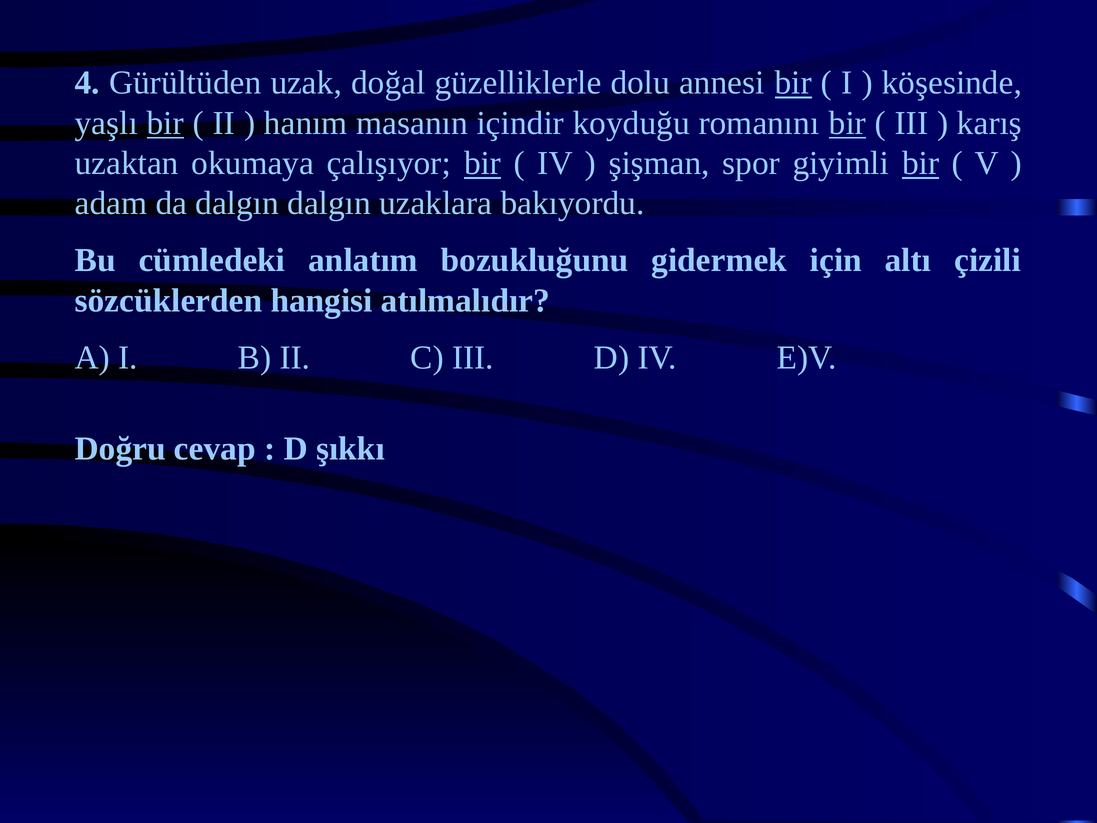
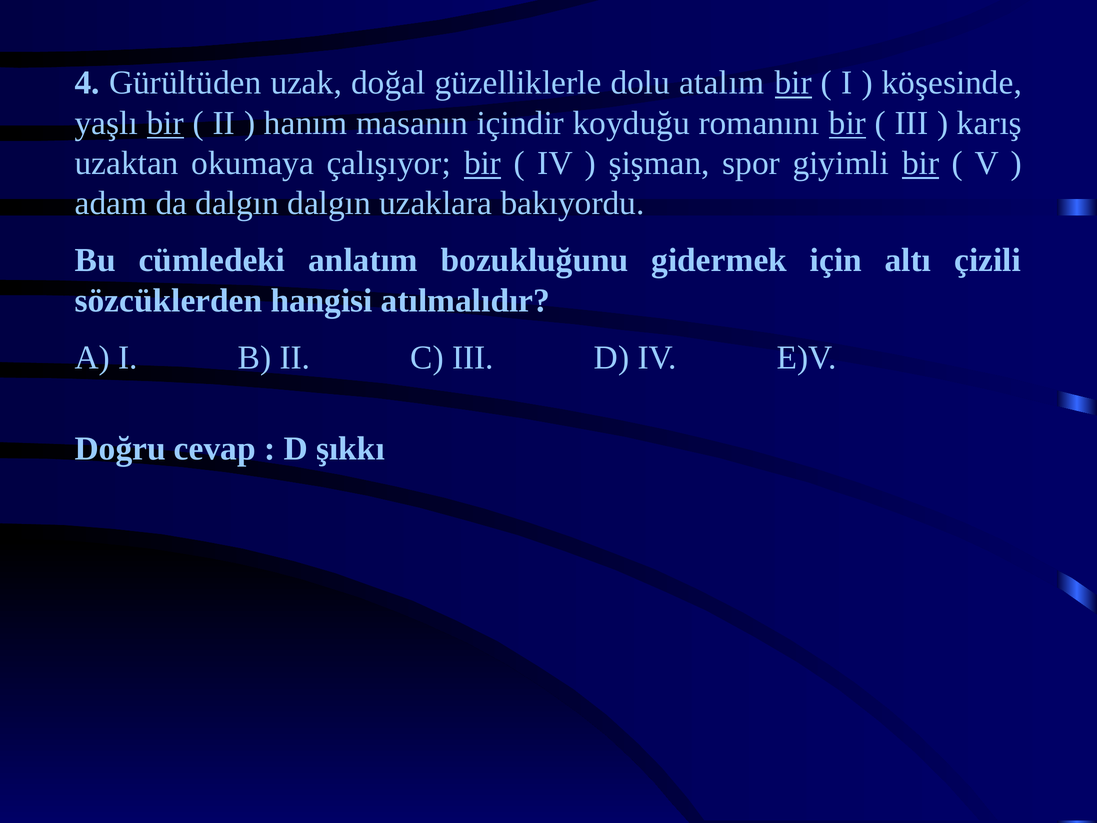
annesi: annesi -> atalım
